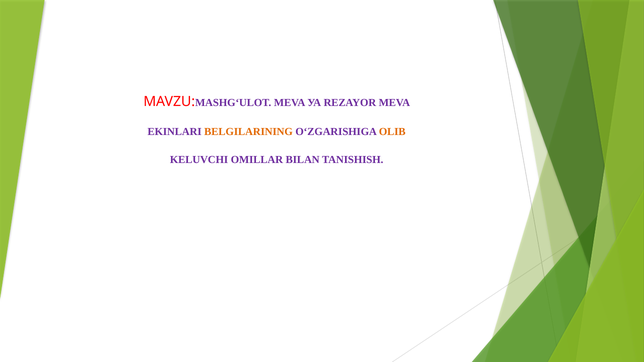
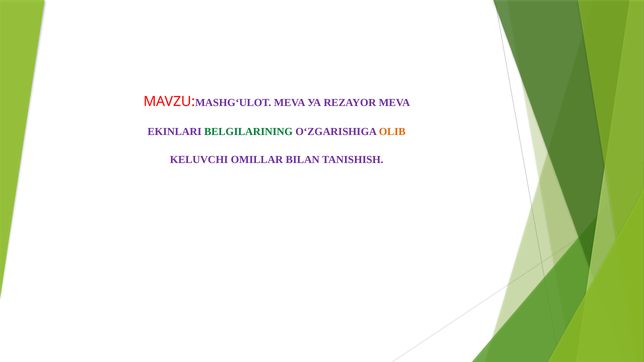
BELGILARINING colour: orange -> green
